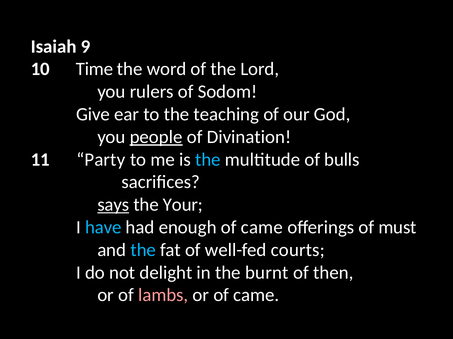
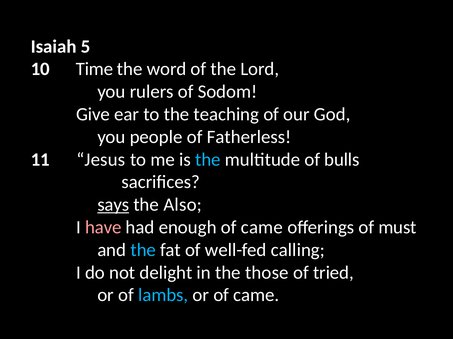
9: 9 -> 5
people underline: present -> none
Divination: Divination -> Fatherless
Party: Party -> Jesus
Your: Your -> Also
have colour: light blue -> pink
courts: courts -> calling
burnt: burnt -> those
then: then -> tried
lambs colour: pink -> light blue
